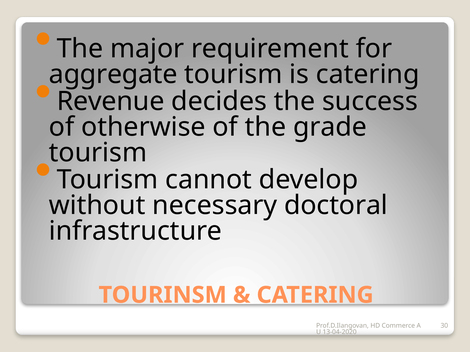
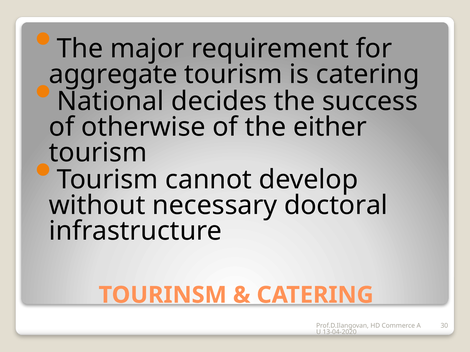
Revenue: Revenue -> National
grade: grade -> either
